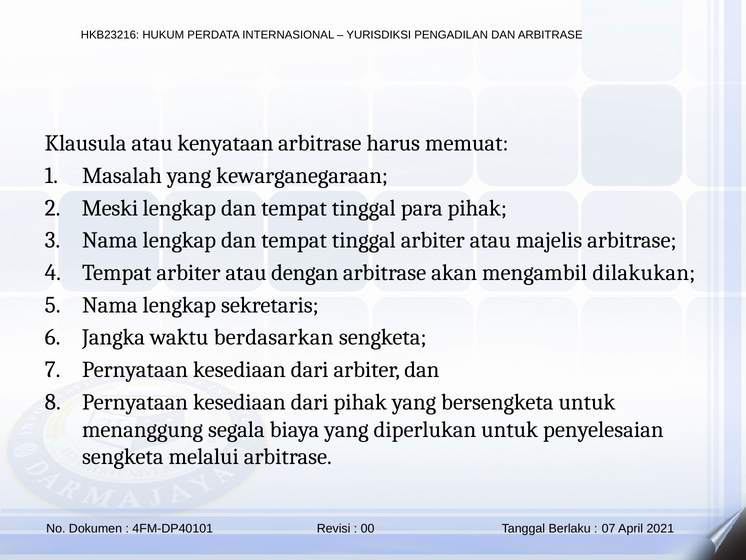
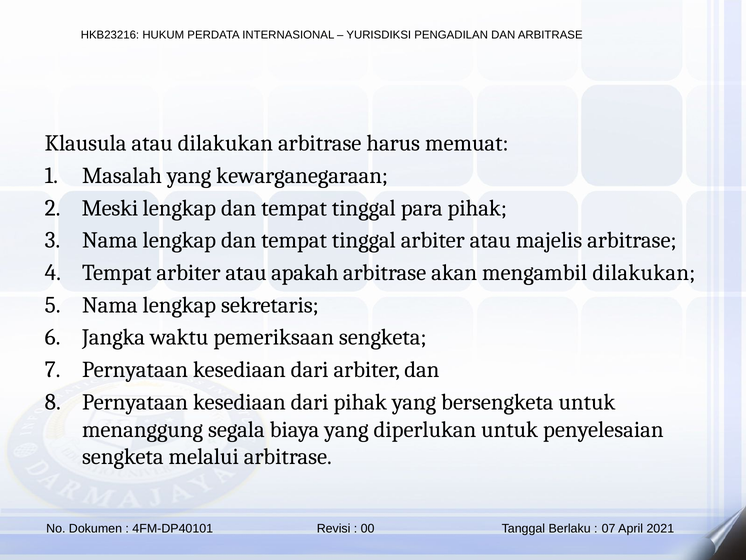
atau kenyataan: kenyataan -> dilakukan
dengan: dengan -> apakah
berdasarkan: berdasarkan -> pemeriksaan
